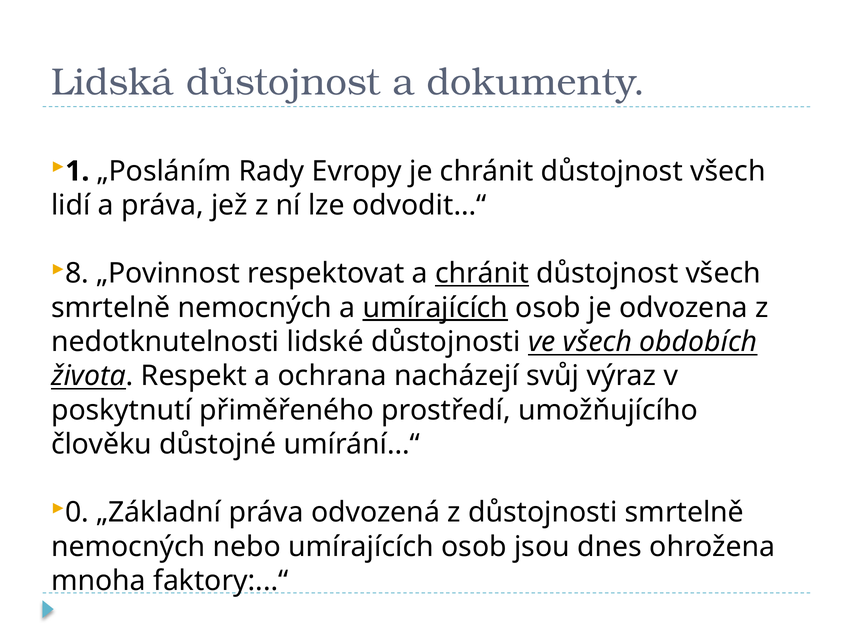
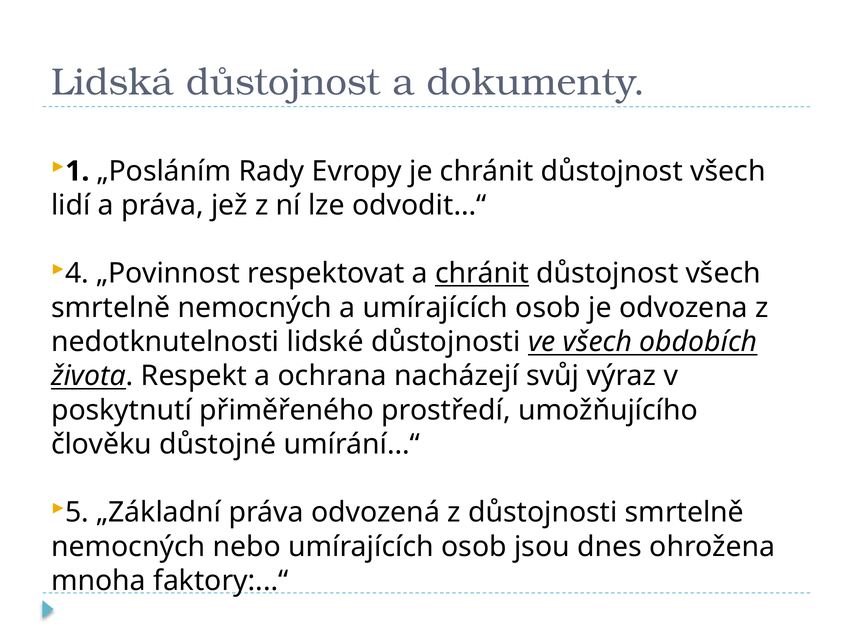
8: 8 -> 4
umírajících at (435, 308) underline: present -> none
0: 0 -> 5
